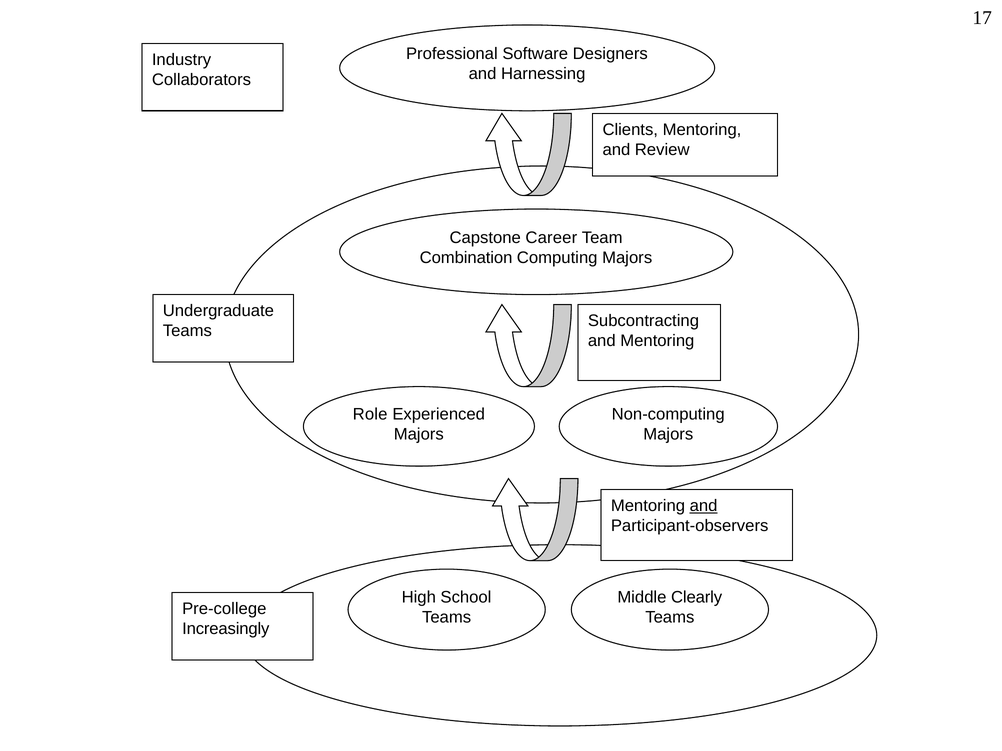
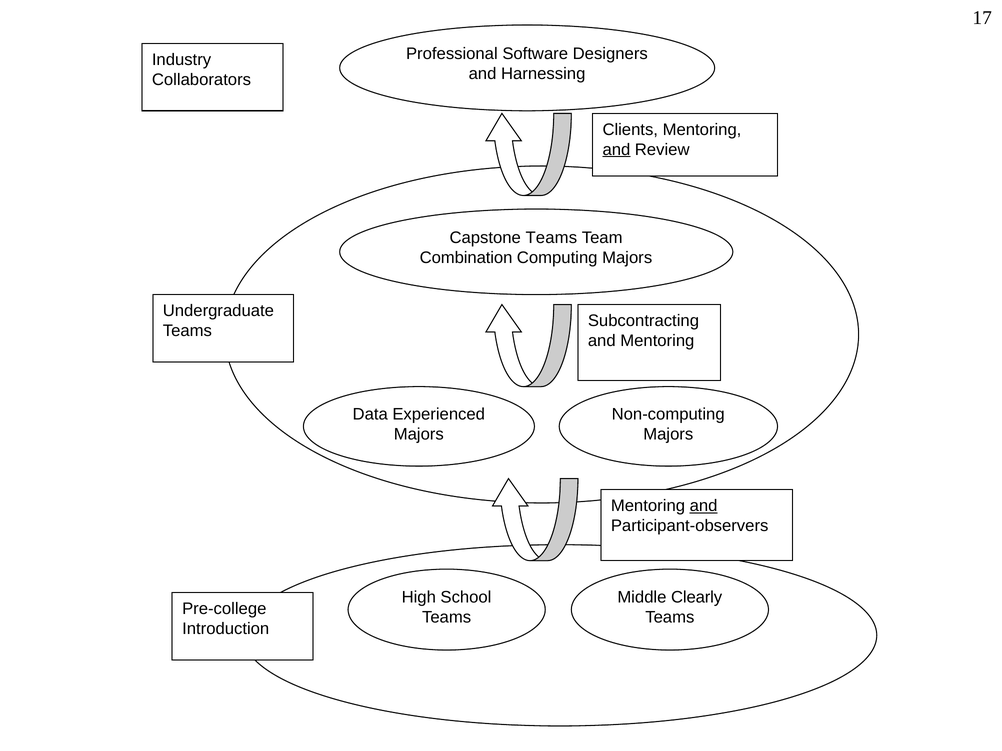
and at (616, 150) underline: none -> present
Capstone Career: Career -> Teams
Role: Role -> Data
Increasingly: Increasingly -> Introduction
